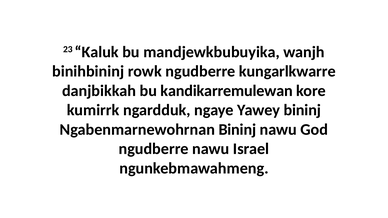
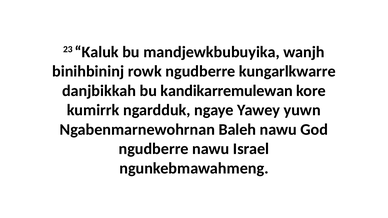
Yawey bininj: bininj -> yuwn
Ngabenmarnewohrnan Bininj: Bininj -> Baleh
